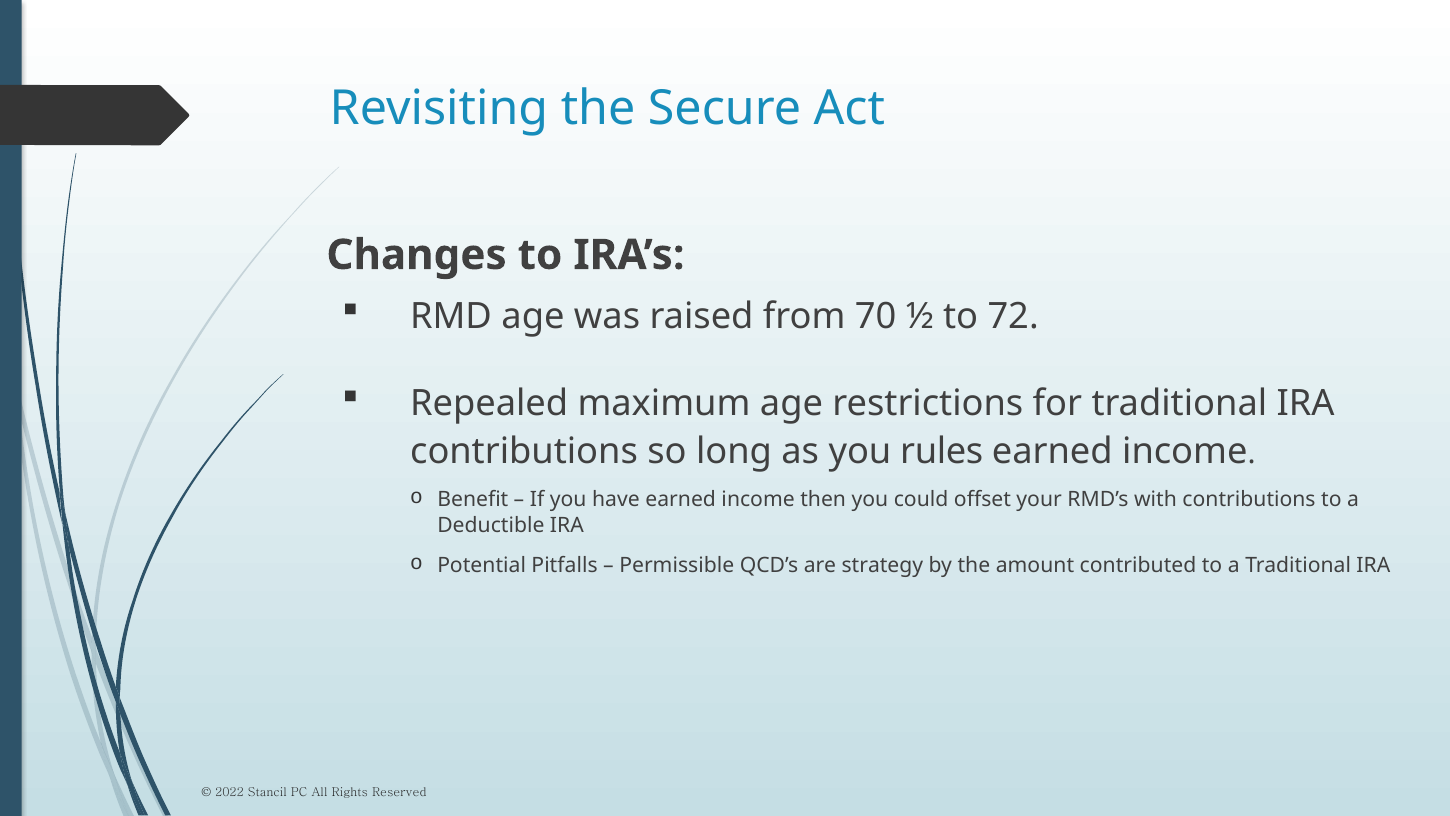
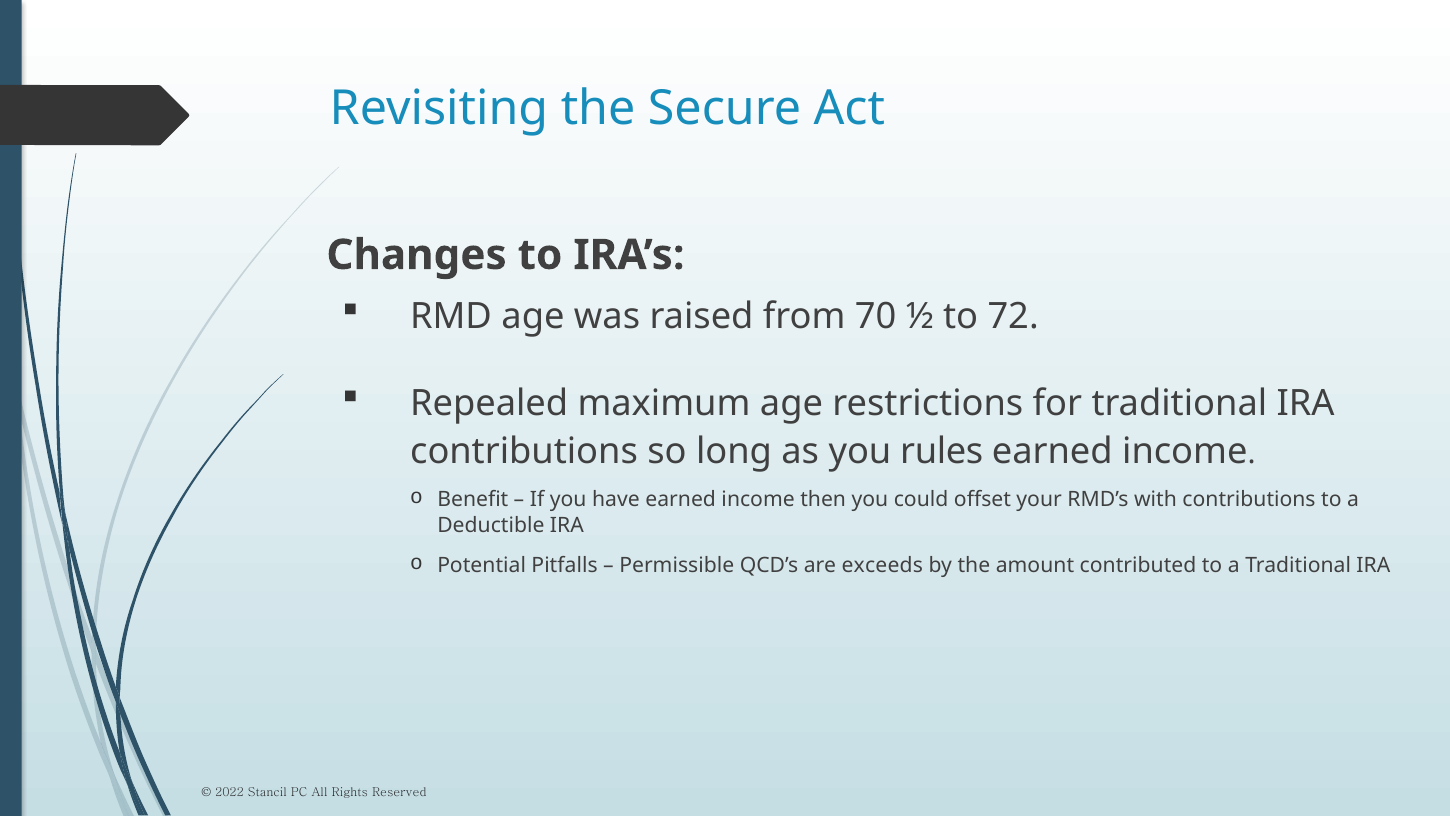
strategy: strategy -> exceeds
